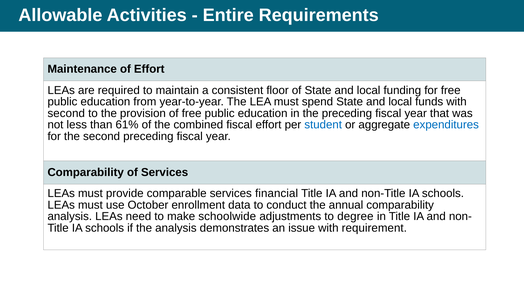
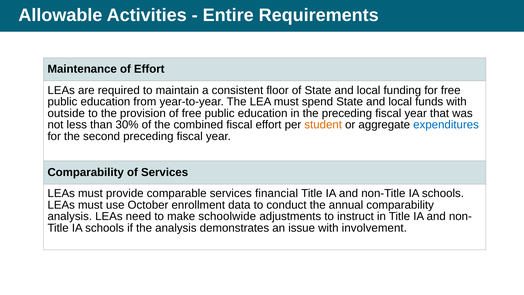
second at (66, 113): second -> outside
61%: 61% -> 30%
student colour: blue -> orange
degree: degree -> instruct
requirement: requirement -> involvement
